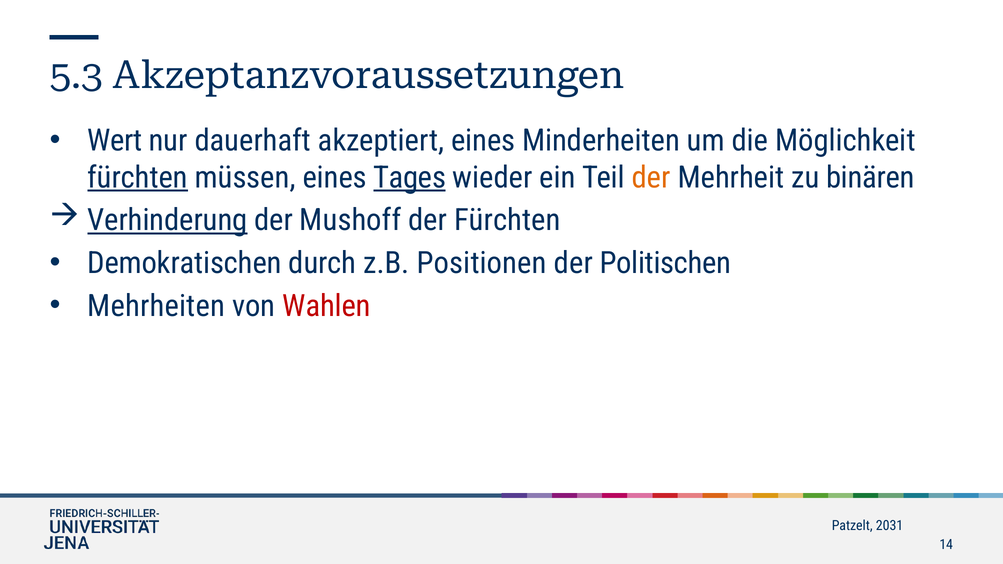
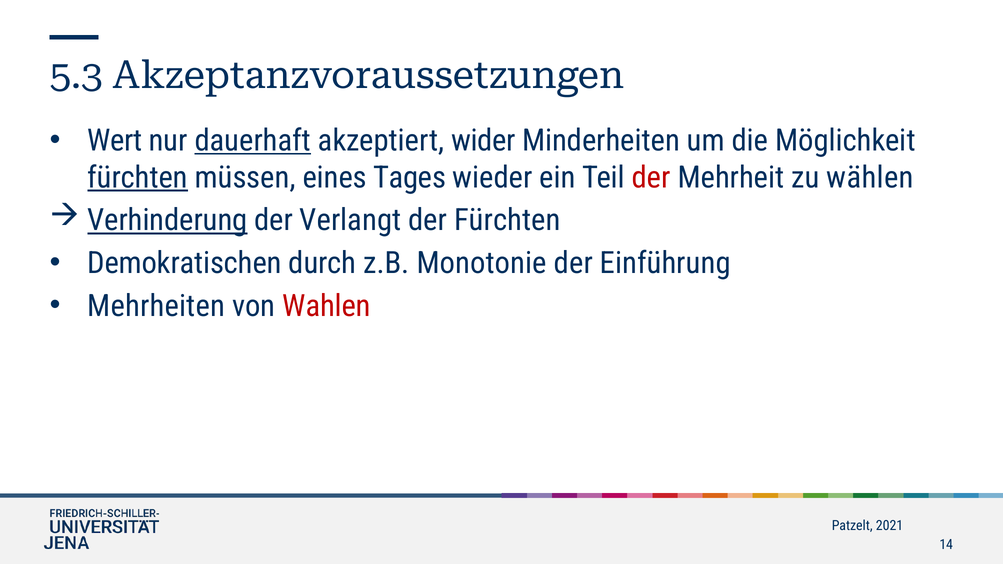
dauerhaft underline: none -> present
akzeptiert eines: eines -> wider
Tages underline: present -> none
der at (651, 177) colour: orange -> red
binären: binären -> wählen
Mushoff: Mushoff -> Verlangt
Positionen: Positionen -> Monotonie
Politischen: Politischen -> Einführung
2031: 2031 -> 2021
